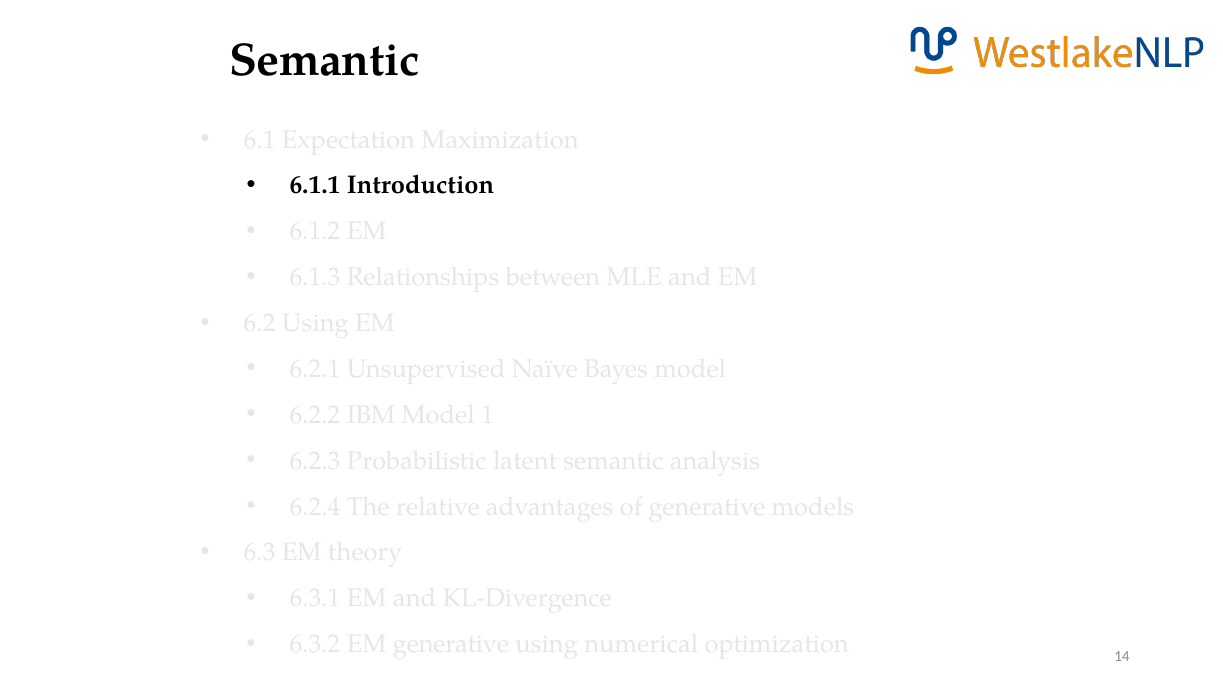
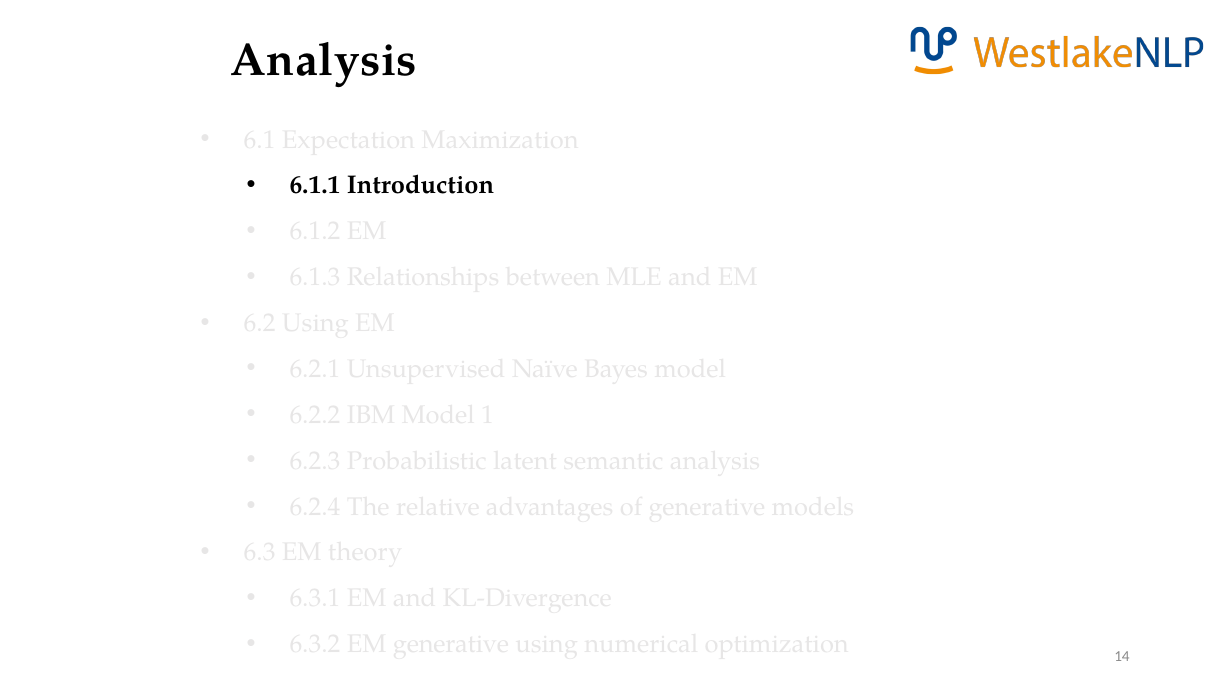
Semantic at (324, 60): Semantic -> Analysis
